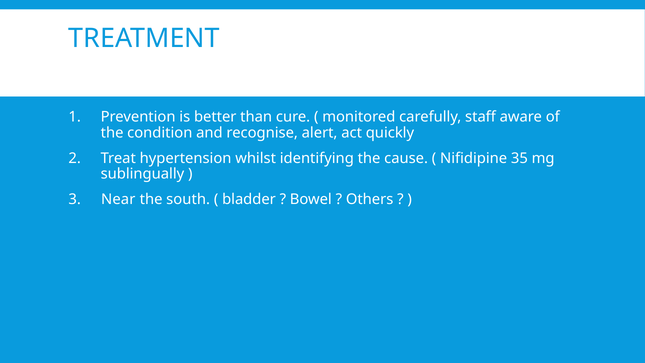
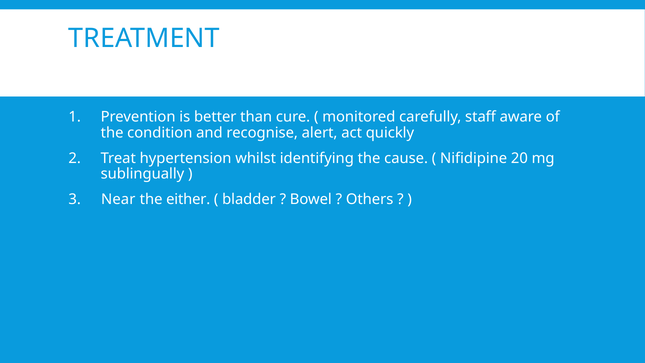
35: 35 -> 20
south: south -> either
